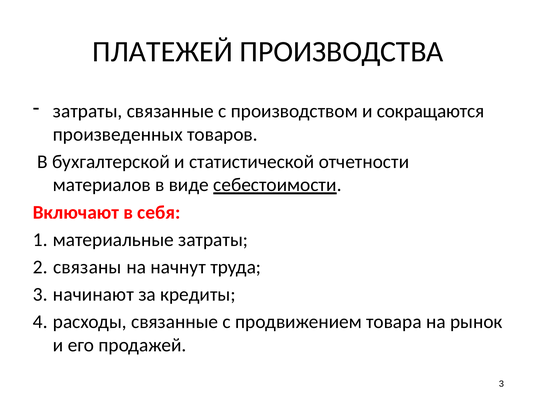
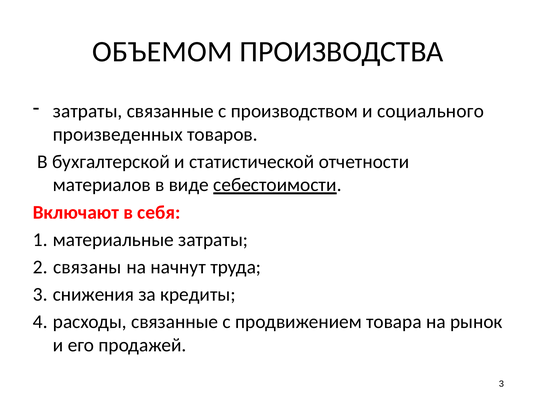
ПЛАТЕЖЕЙ: ПЛАТЕЖЕЙ -> ОБЪЕМОМ
сокращаются: сокращаются -> социального
начинают: начинают -> снижения
